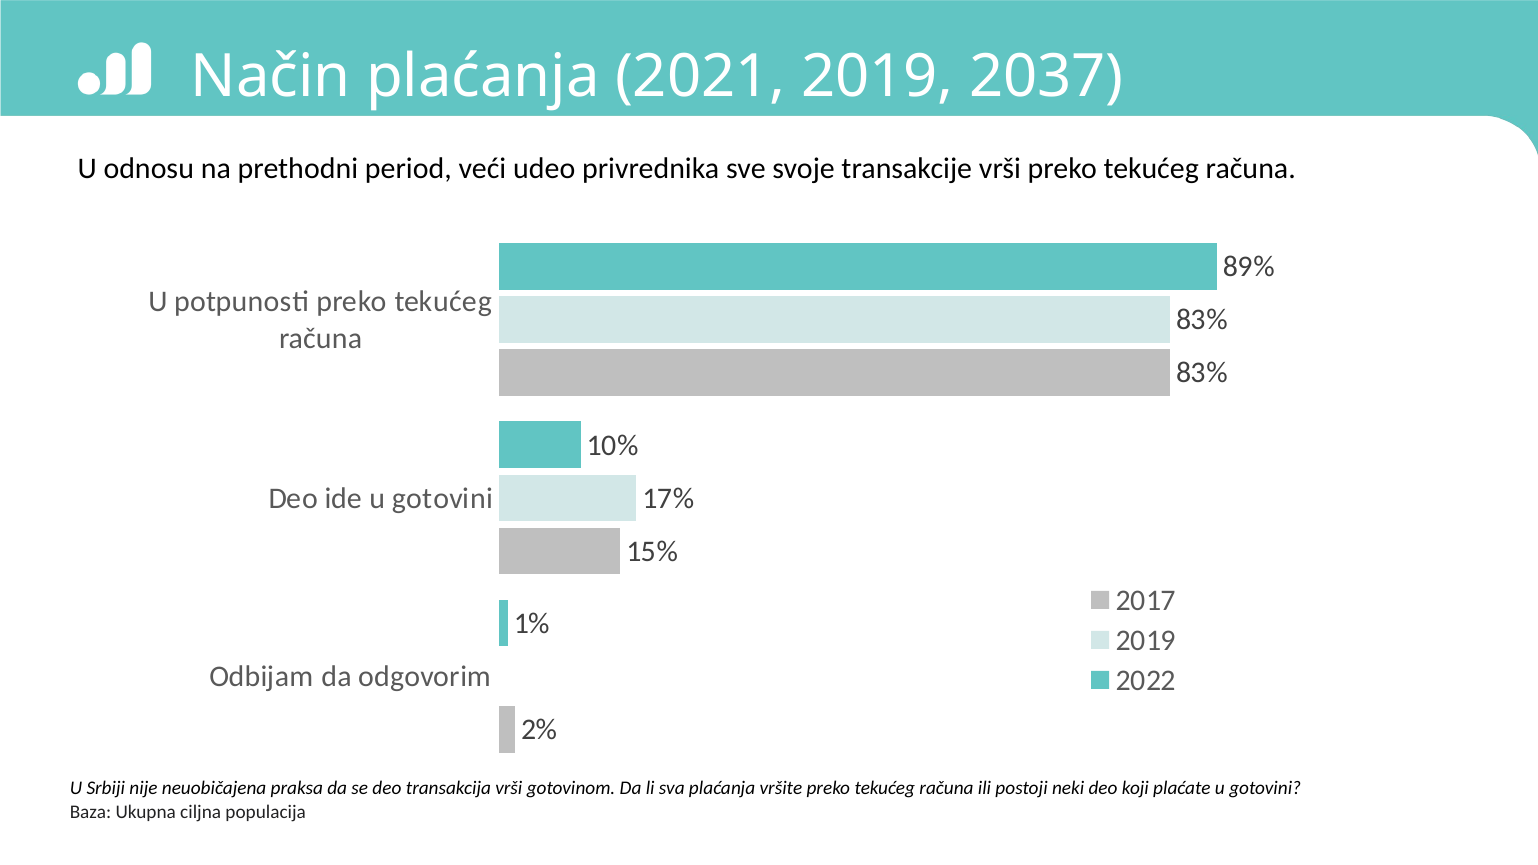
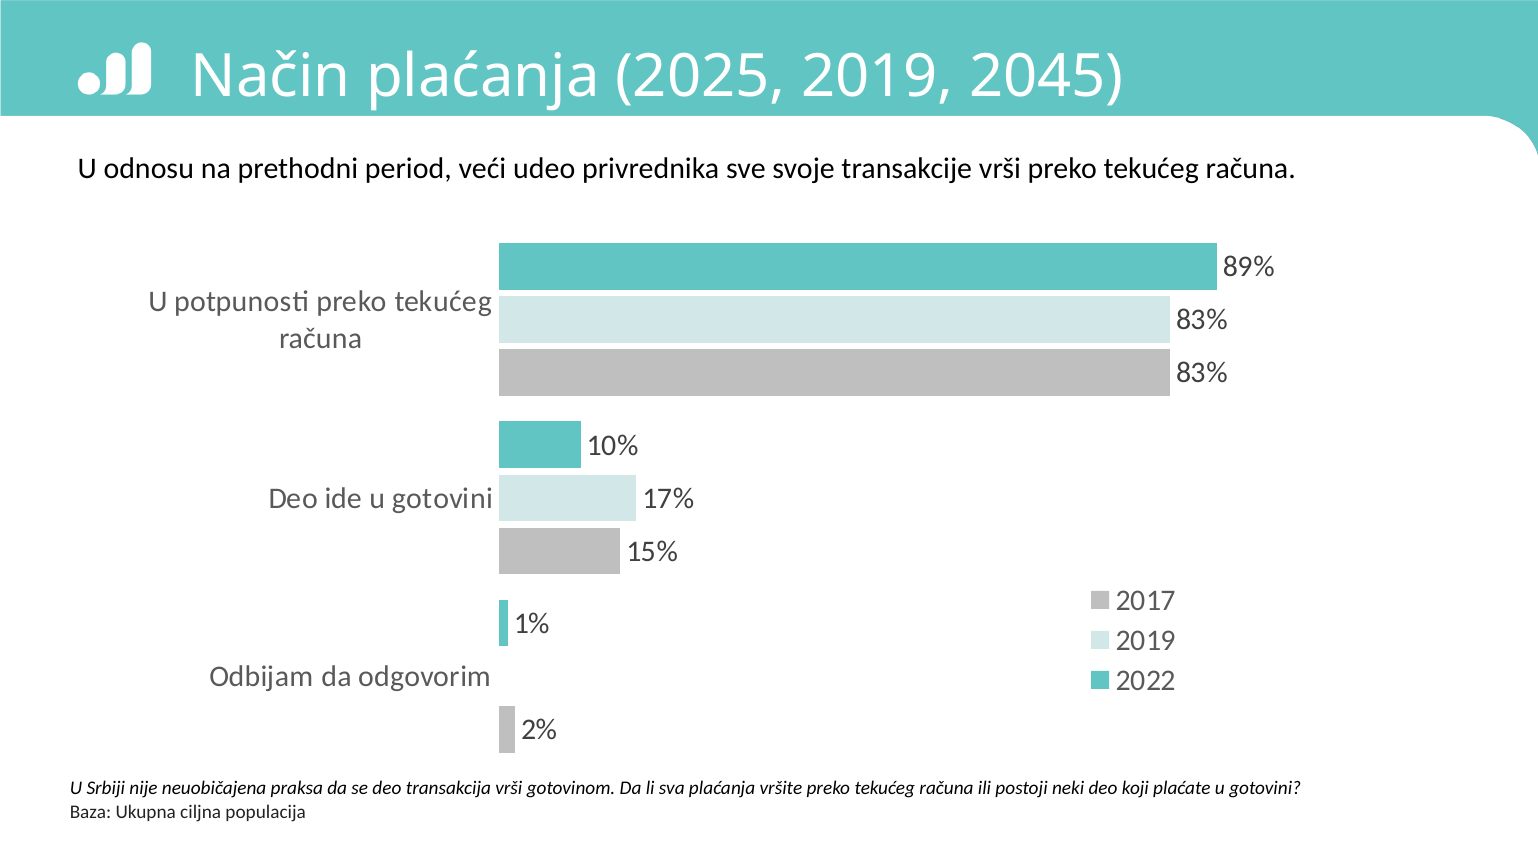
2021: 2021 -> 2025
2037: 2037 -> 2045
